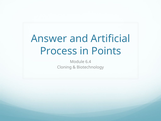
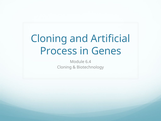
Answer at (49, 39): Answer -> Cloning
Points: Points -> Genes
